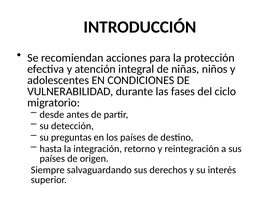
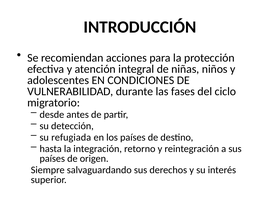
preguntas: preguntas -> refugiada
